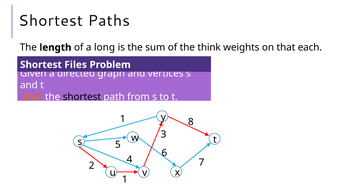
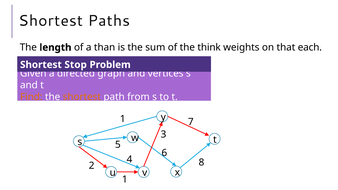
long: long -> than
Files: Files -> Stop
shortest at (82, 97) colour: black -> orange
8: 8 -> 7
7: 7 -> 8
